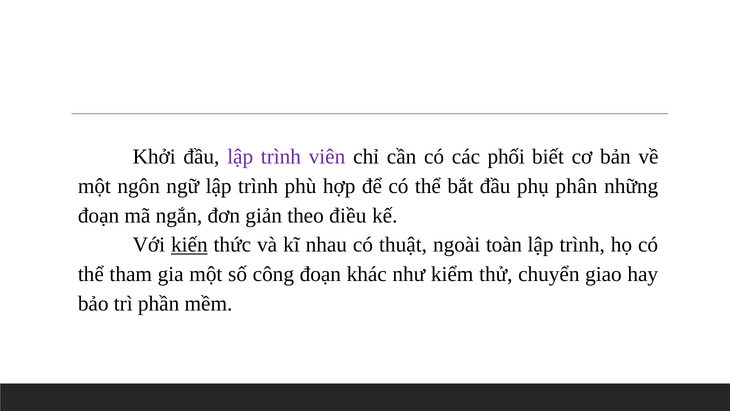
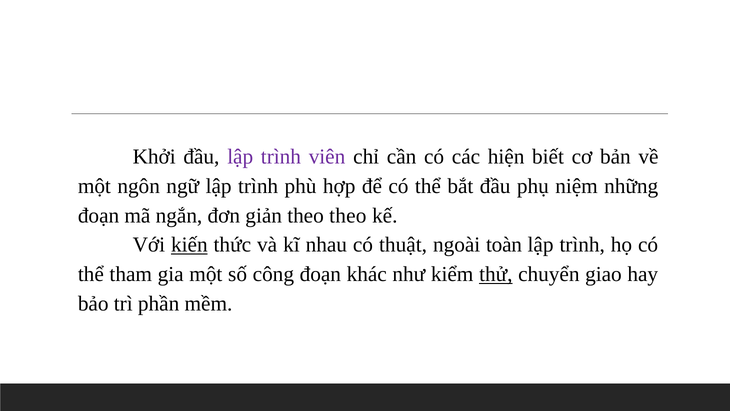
phối: phối -> hiện
phân: phân -> niệm
theo điều: điều -> theo
thử underline: none -> present
